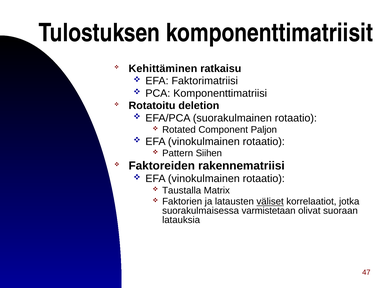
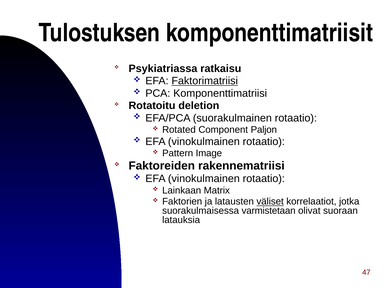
Kehittäminen: Kehittäminen -> Psykiatriassa
Faktorimatriisi underline: none -> present
Siihen: Siihen -> Image
Taustalla: Taustalla -> Lainkaan
